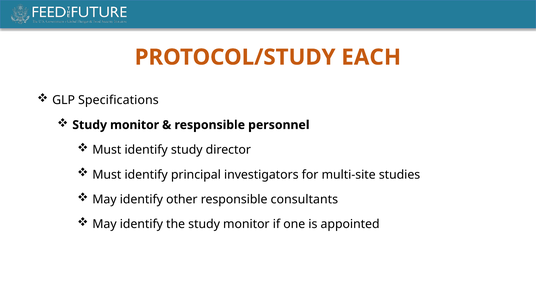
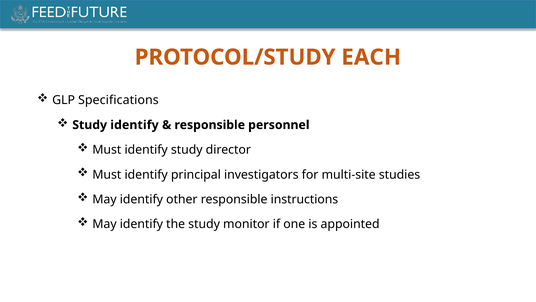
monitor at (135, 125): monitor -> identify
consultants: consultants -> instructions
